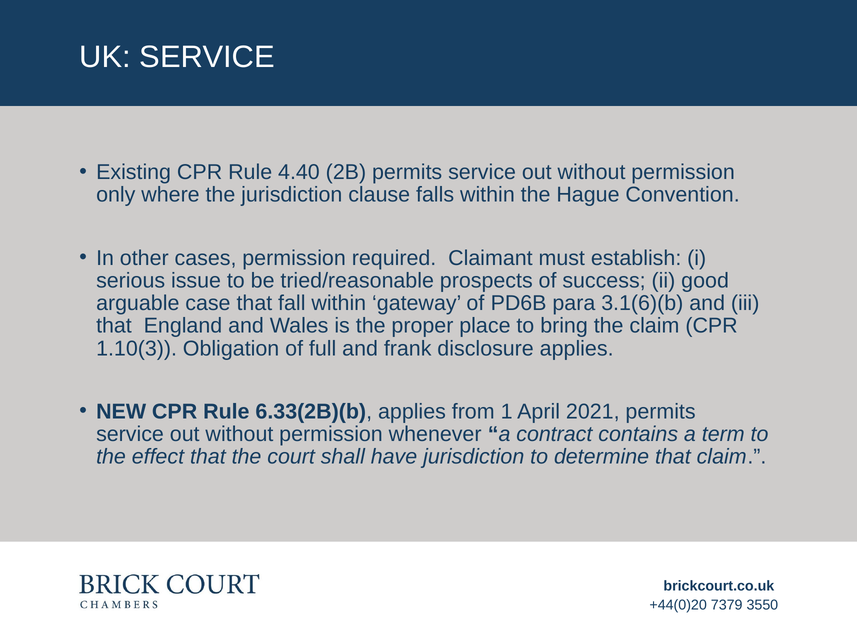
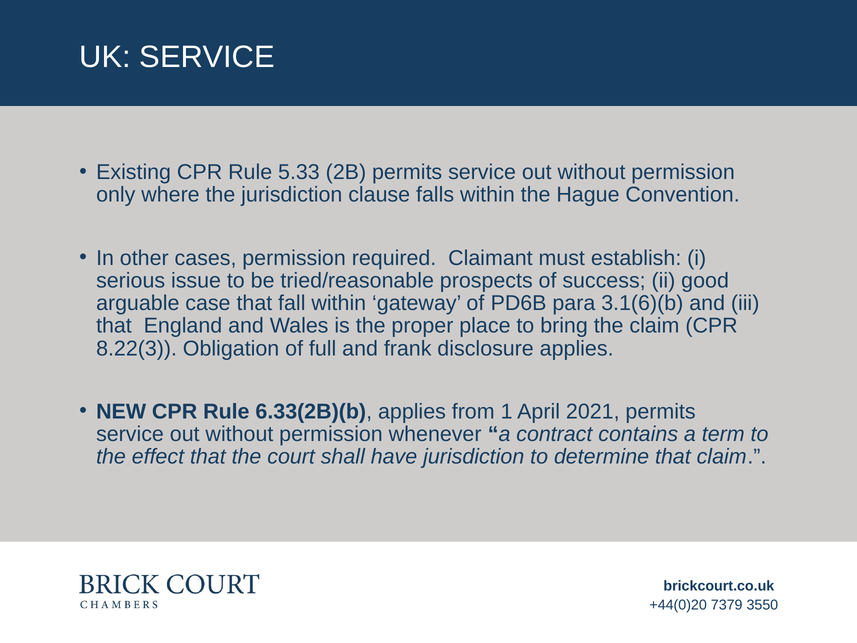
4.40: 4.40 -> 5.33
1.10(3: 1.10(3 -> 8.22(3
